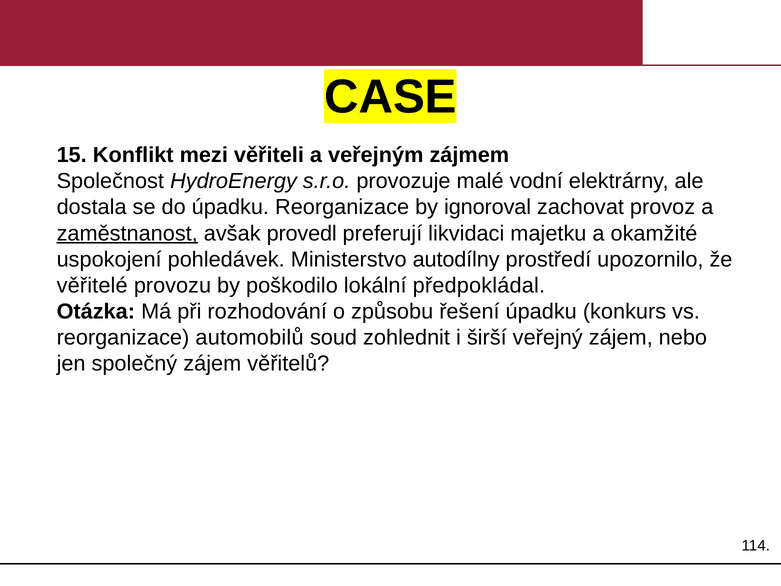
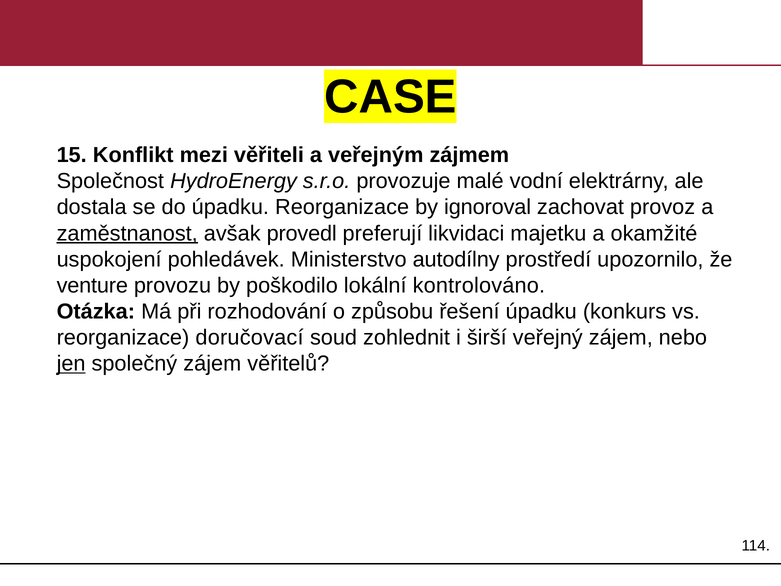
věřitelé: věřitelé -> venture
předpokládal: předpokládal -> kontrolováno
automobilů: automobilů -> doručovací
jen underline: none -> present
